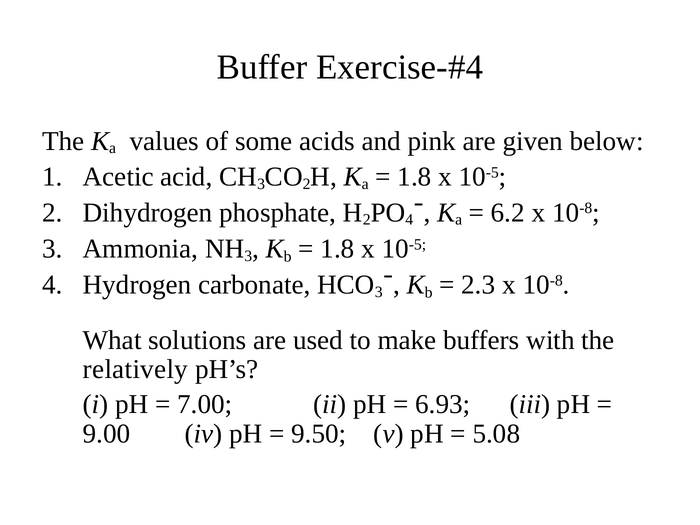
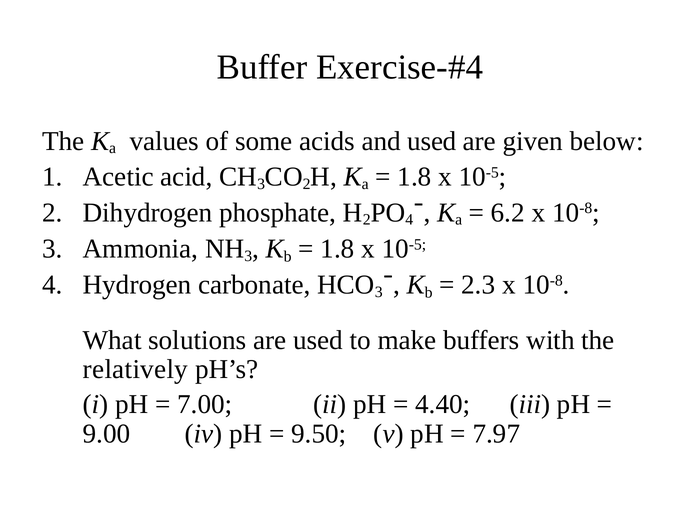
and pink: pink -> used
6.93: 6.93 -> 4.40
5.08: 5.08 -> 7.97
